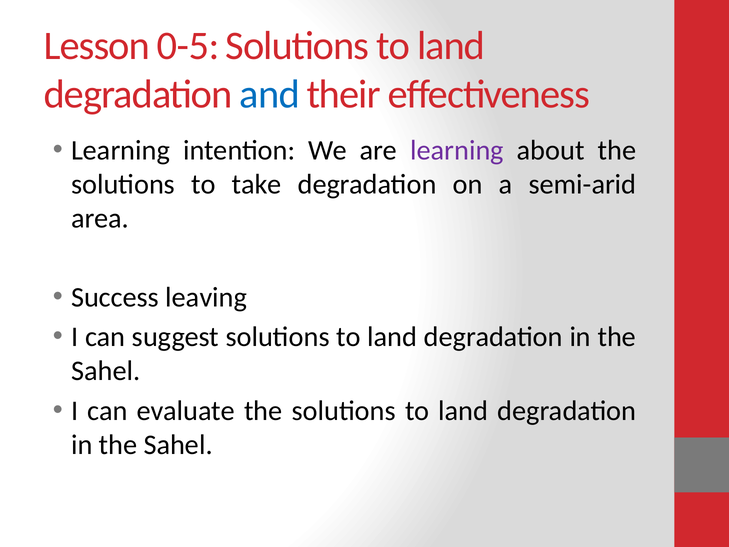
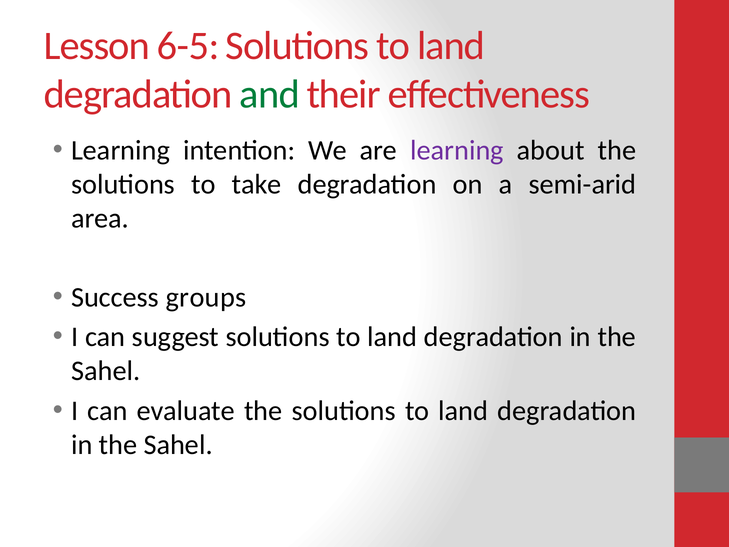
0-5: 0-5 -> 6-5
and colour: blue -> green
leaving: leaving -> groups
